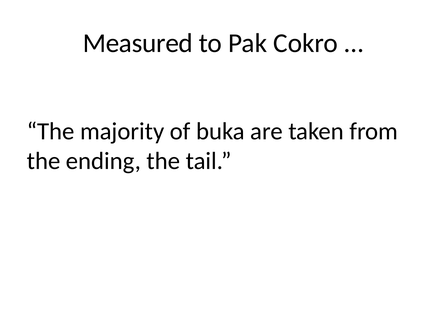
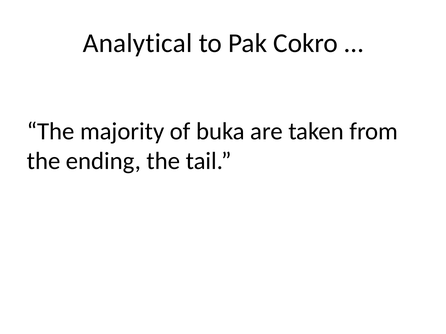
Measured: Measured -> Analytical
